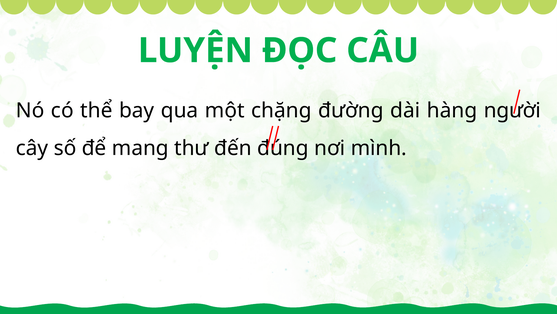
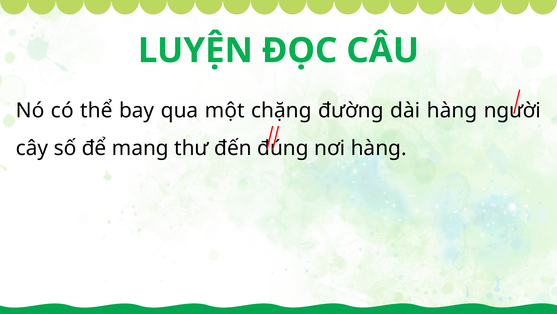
nơi mình: mình -> hàng
